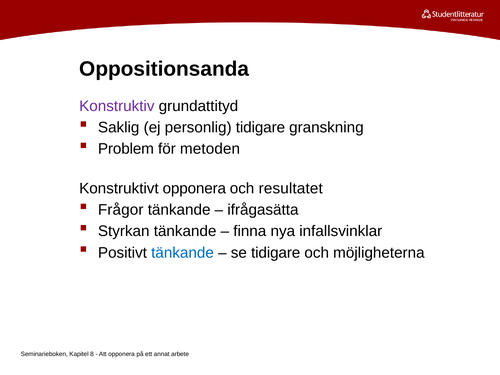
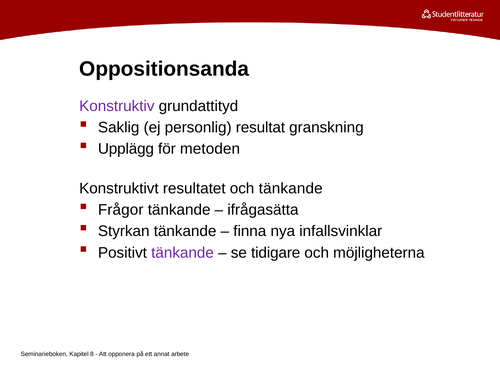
personlig tidigare: tidigare -> resultat
Problem: Problem -> Upplägg
Konstruktivt opponera: opponera -> resultatet
och resultatet: resultatet -> tänkande
tänkande at (183, 253) colour: blue -> purple
